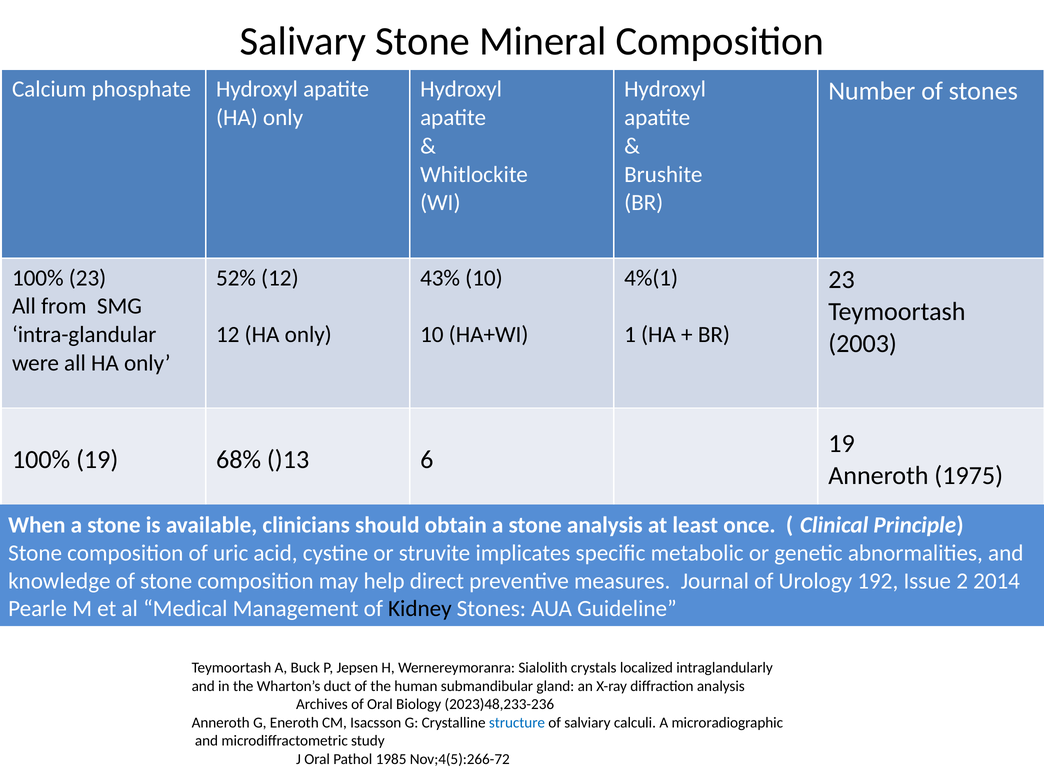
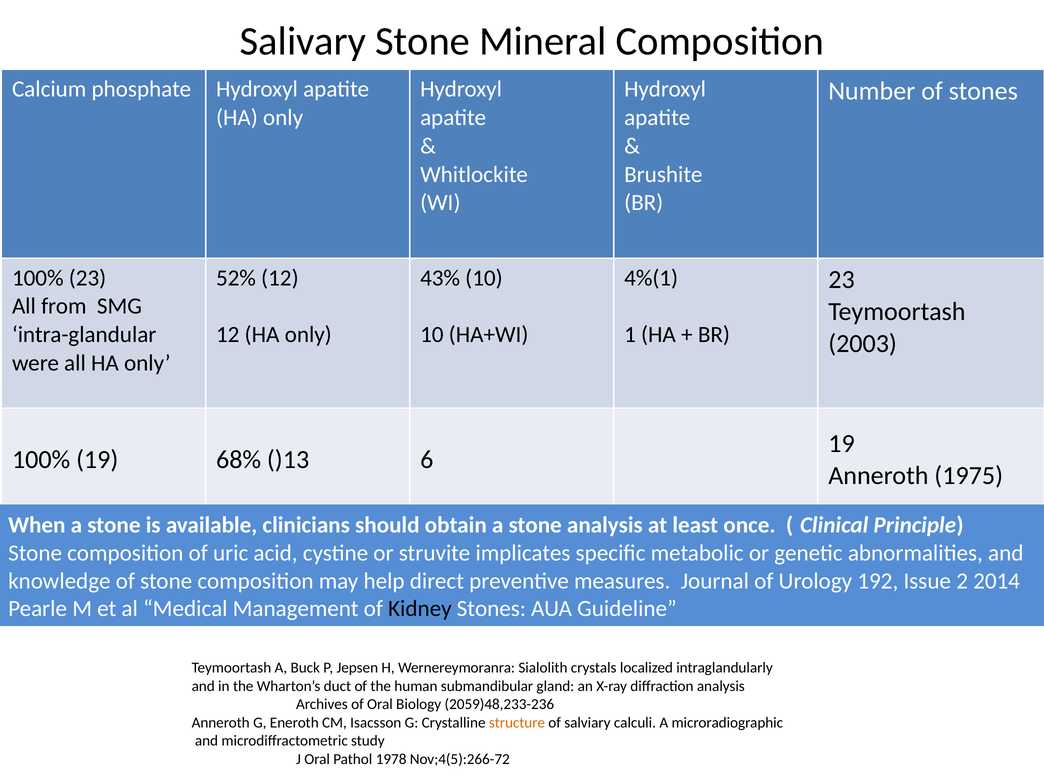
2023)48,233-236: 2023)48,233-236 -> 2059)48,233-236
structure colour: blue -> orange
1985: 1985 -> 1978
